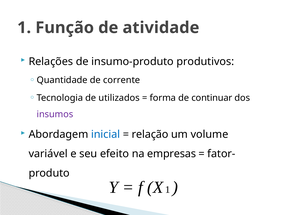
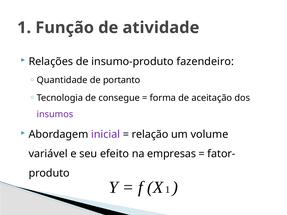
produtivos: produtivos -> fazendeiro
corrente: corrente -> portanto
utilizados: utilizados -> consegue
continuar: continuar -> aceitação
inicial colour: blue -> purple
